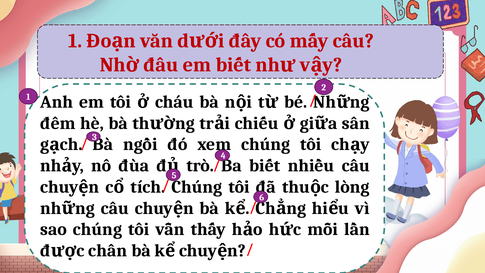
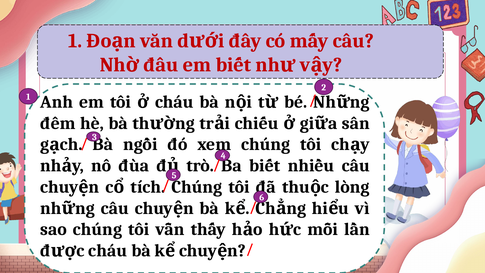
chân at (108, 251): chân -> cháu
